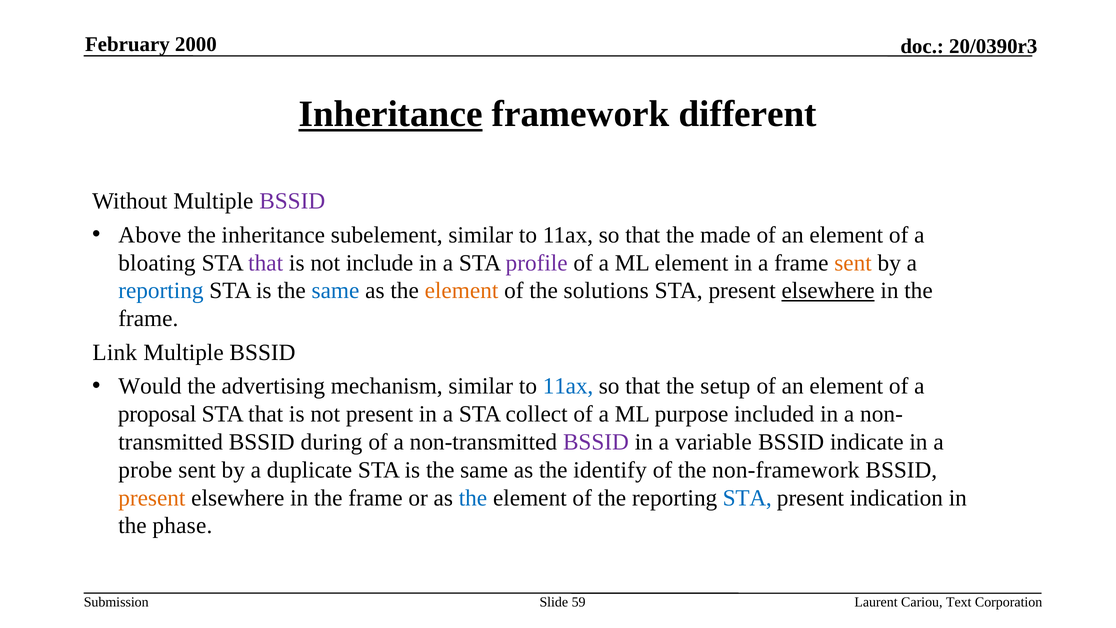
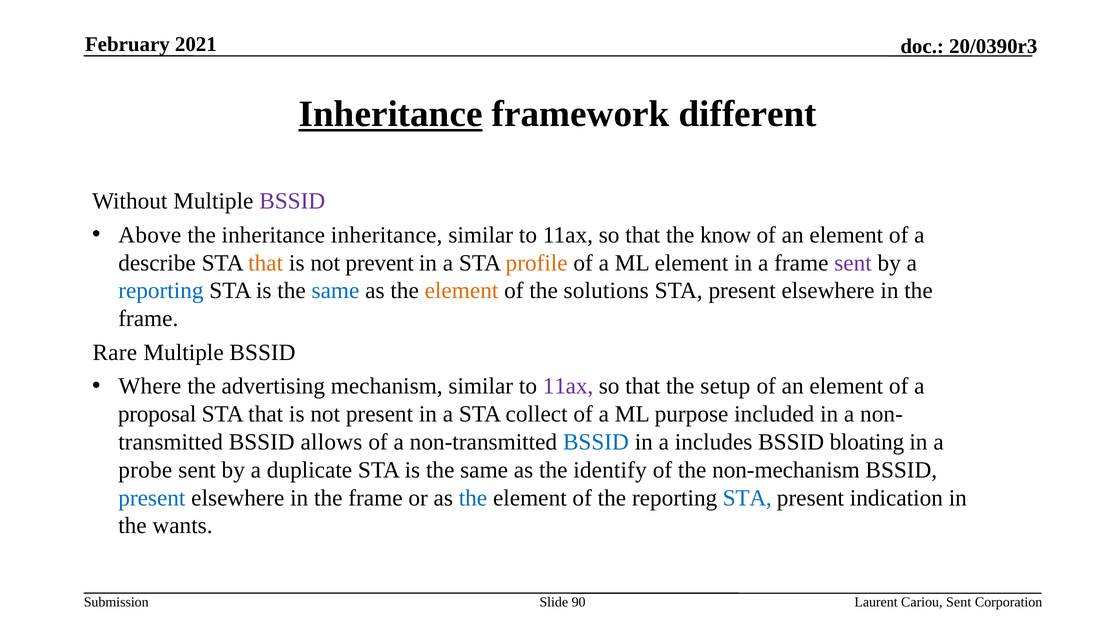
2000: 2000 -> 2021
inheritance subelement: subelement -> inheritance
made: made -> know
bloating: bloating -> describe
that at (266, 263) colour: purple -> orange
include: include -> prevent
profile colour: purple -> orange
sent at (853, 263) colour: orange -> purple
elsewhere at (828, 291) underline: present -> none
Link: Link -> Rare
Would: Would -> Where
11ax at (568, 386) colour: blue -> purple
during: during -> allows
BSSID at (596, 442) colour: purple -> blue
variable: variable -> includes
indicate: indicate -> bloating
non-framework: non-framework -> non-mechanism
present at (152, 498) colour: orange -> blue
phase: phase -> wants
59: 59 -> 90
Cariou Text: Text -> Sent
